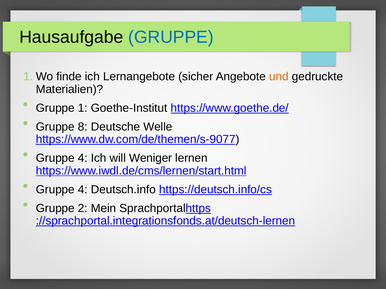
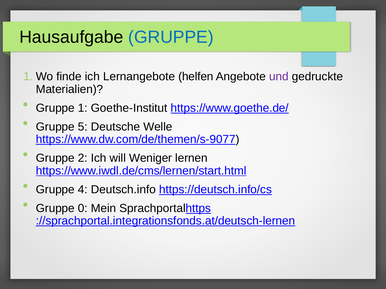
sicher: sicher -> helfen
und colour: orange -> purple
8: 8 -> 5
4 at (83, 158): 4 -> 2
2: 2 -> 0
